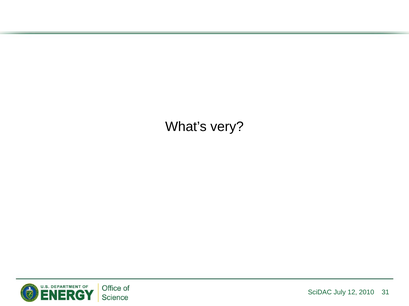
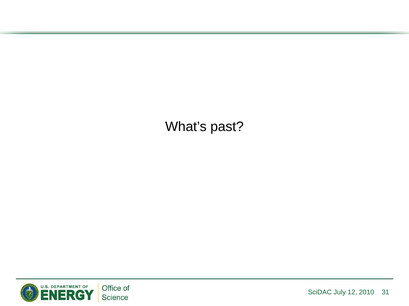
very: very -> past
